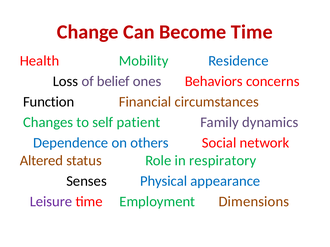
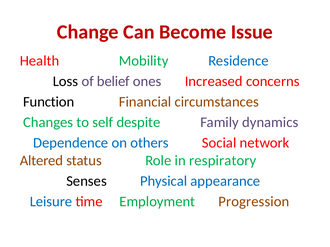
Become Time: Time -> Issue
Behaviors: Behaviors -> Increased
patient: patient -> despite
Leisure colour: purple -> blue
Dimensions: Dimensions -> Progression
